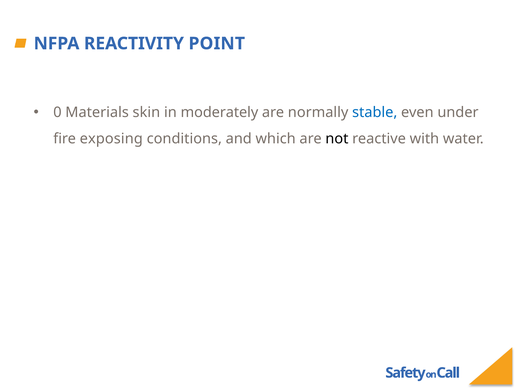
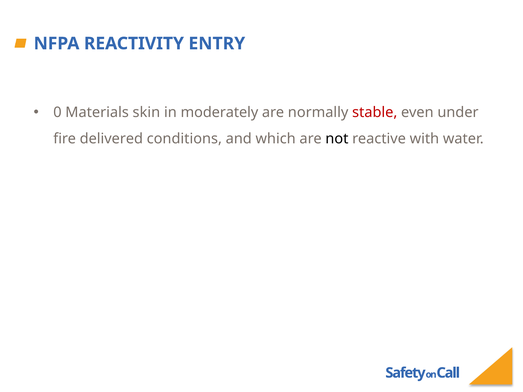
POINT: POINT -> ENTRY
stable colour: blue -> red
exposing: exposing -> delivered
